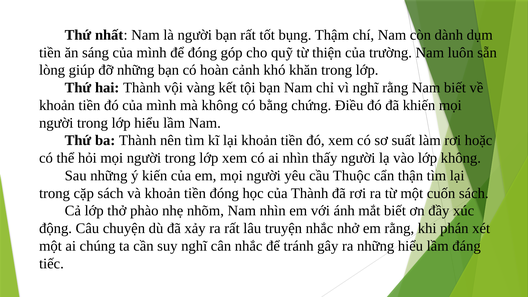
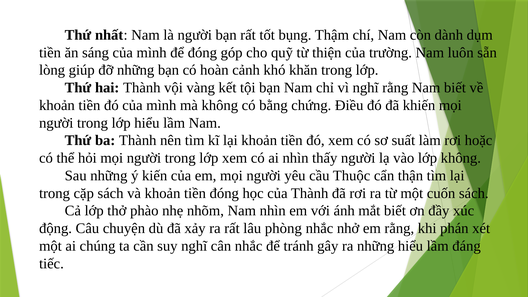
truyện: truyện -> phòng
